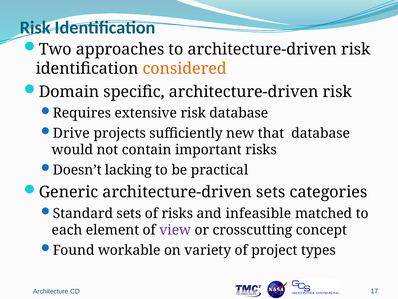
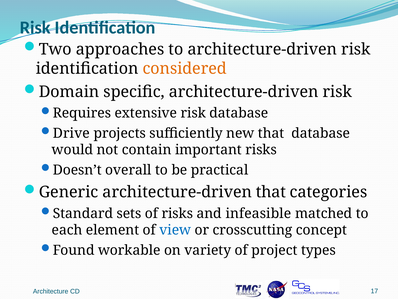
lacking: lacking -> overall
architecture-driven sets: sets -> that
view colour: purple -> blue
